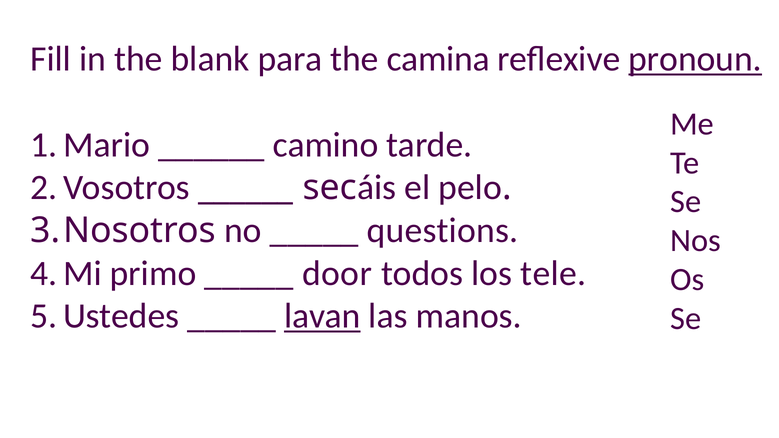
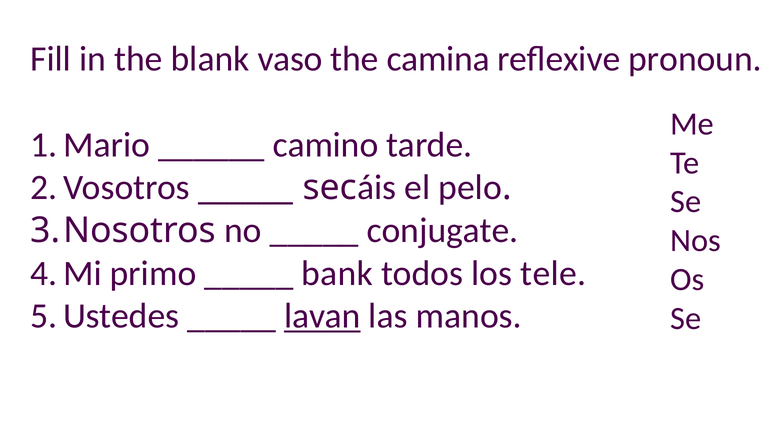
para: para -> vaso
pronoun underline: present -> none
questions: questions -> conjugate
door: door -> bank
